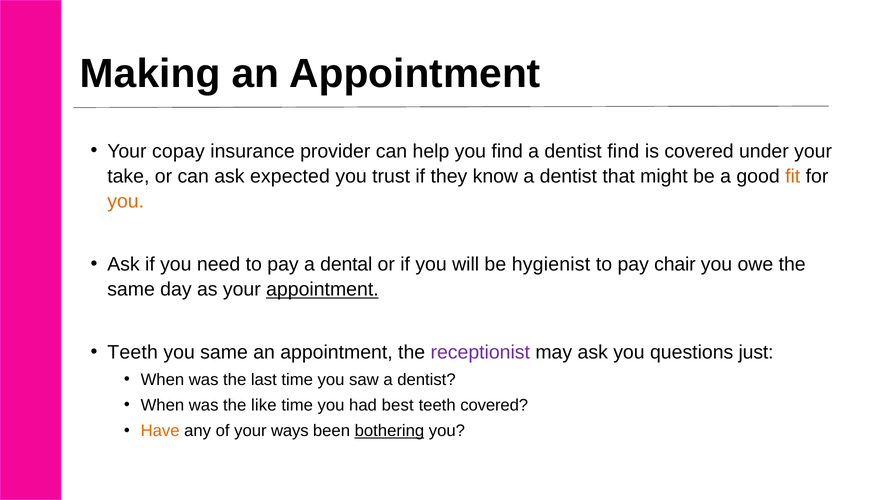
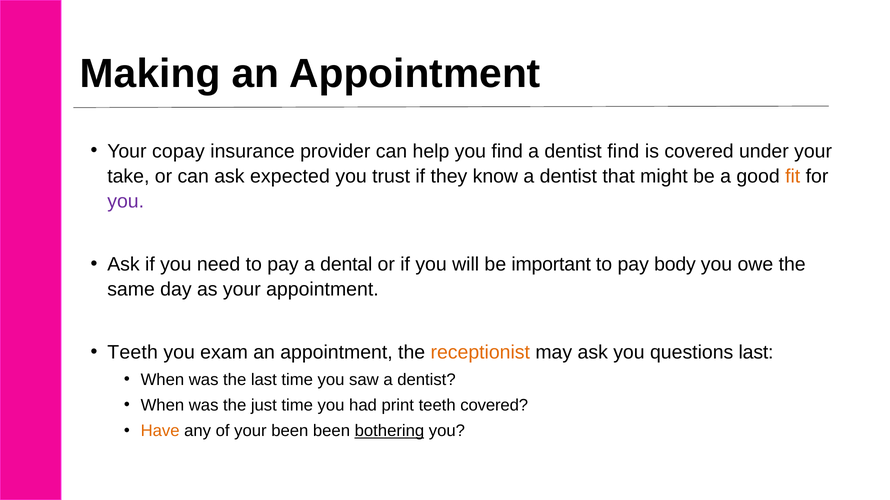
you at (126, 202) colour: orange -> purple
hygienist: hygienist -> important
chair: chair -> body
appointment at (322, 290) underline: present -> none
you same: same -> exam
receptionist colour: purple -> orange
questions just: just -> last
like: like -> just
best: best -> print
your ways: ways -> been
